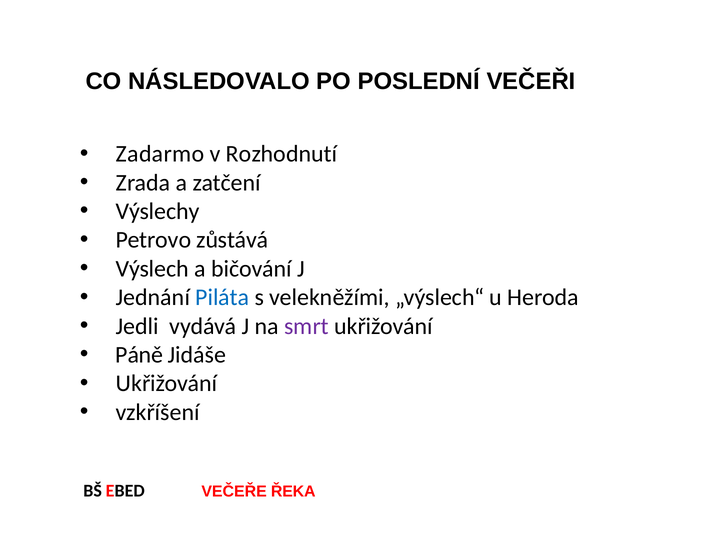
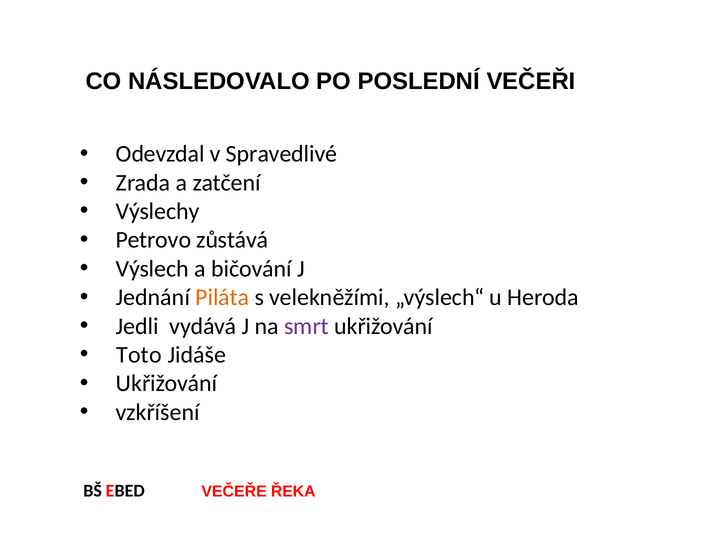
Zadarmo: Zadarmo -> Odevzdal
Rozhodnutí: Rozhodnutí -> Spravedlivé
Piláta colour: blue -> orange
Páně: Páně -> Toto
